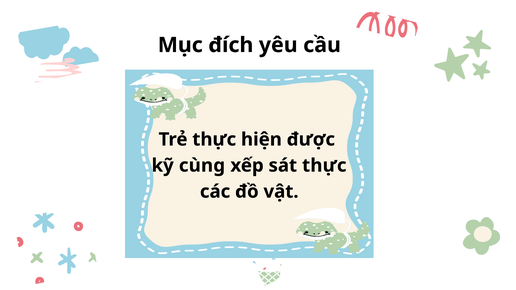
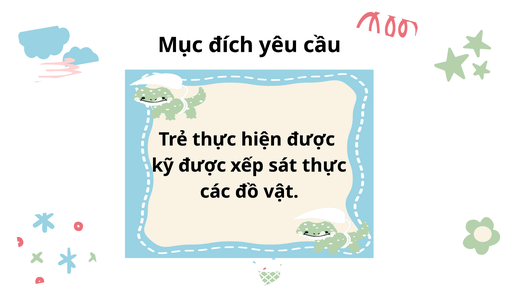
kỹ cùng: cùng -> được
